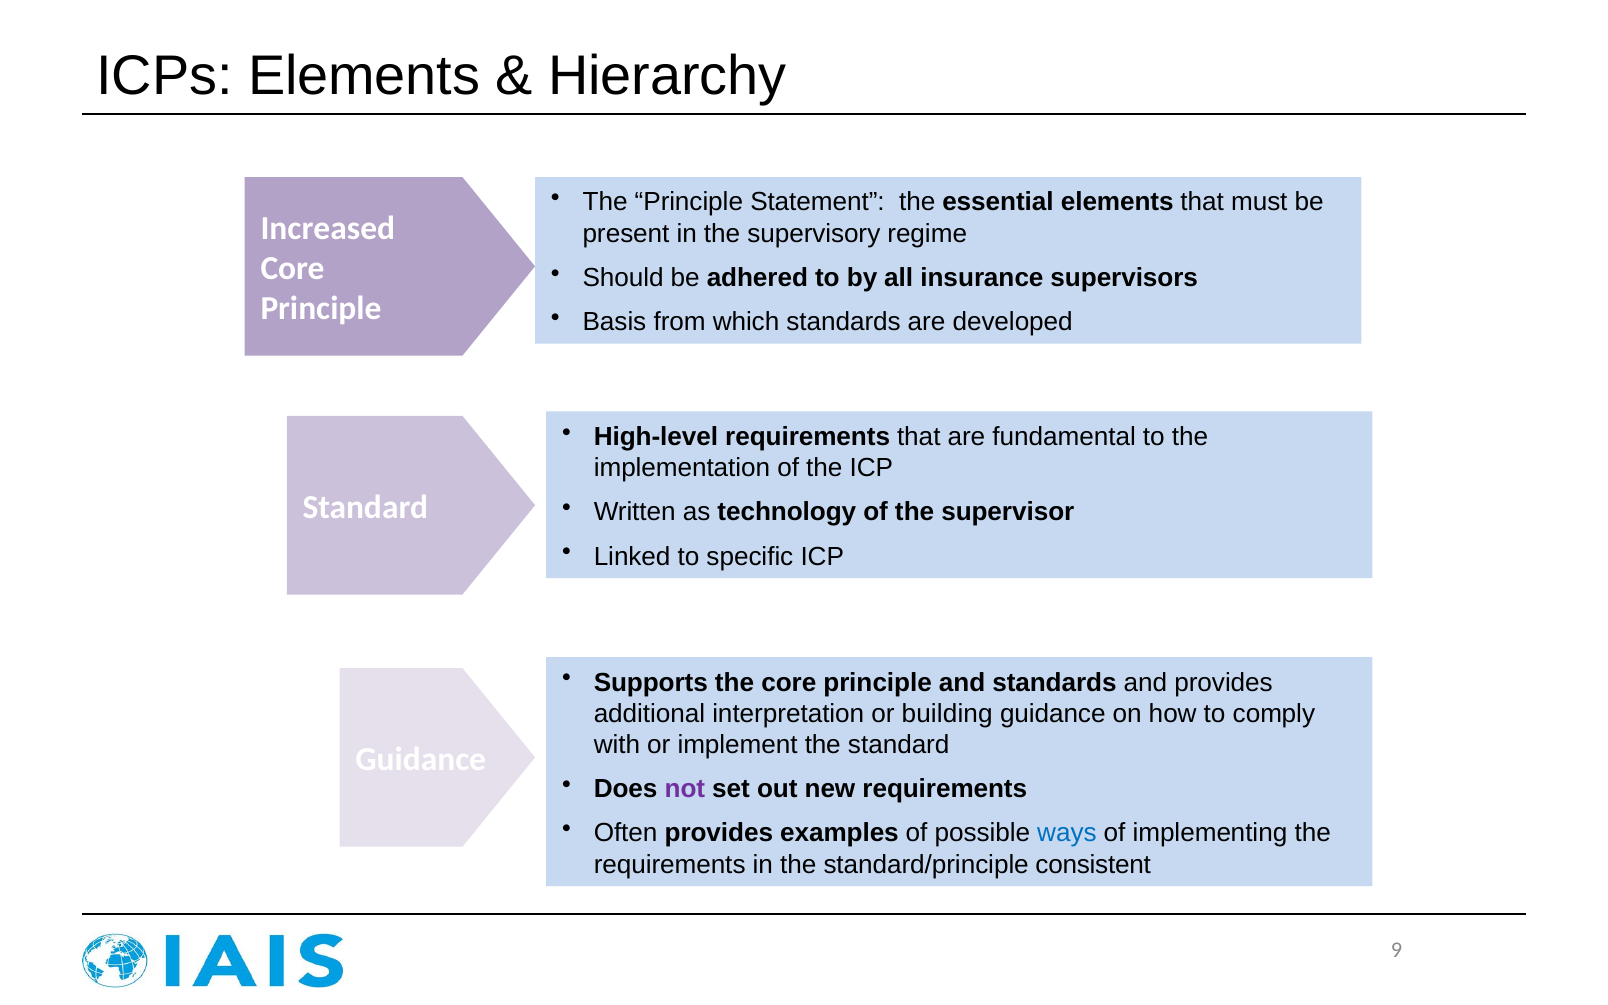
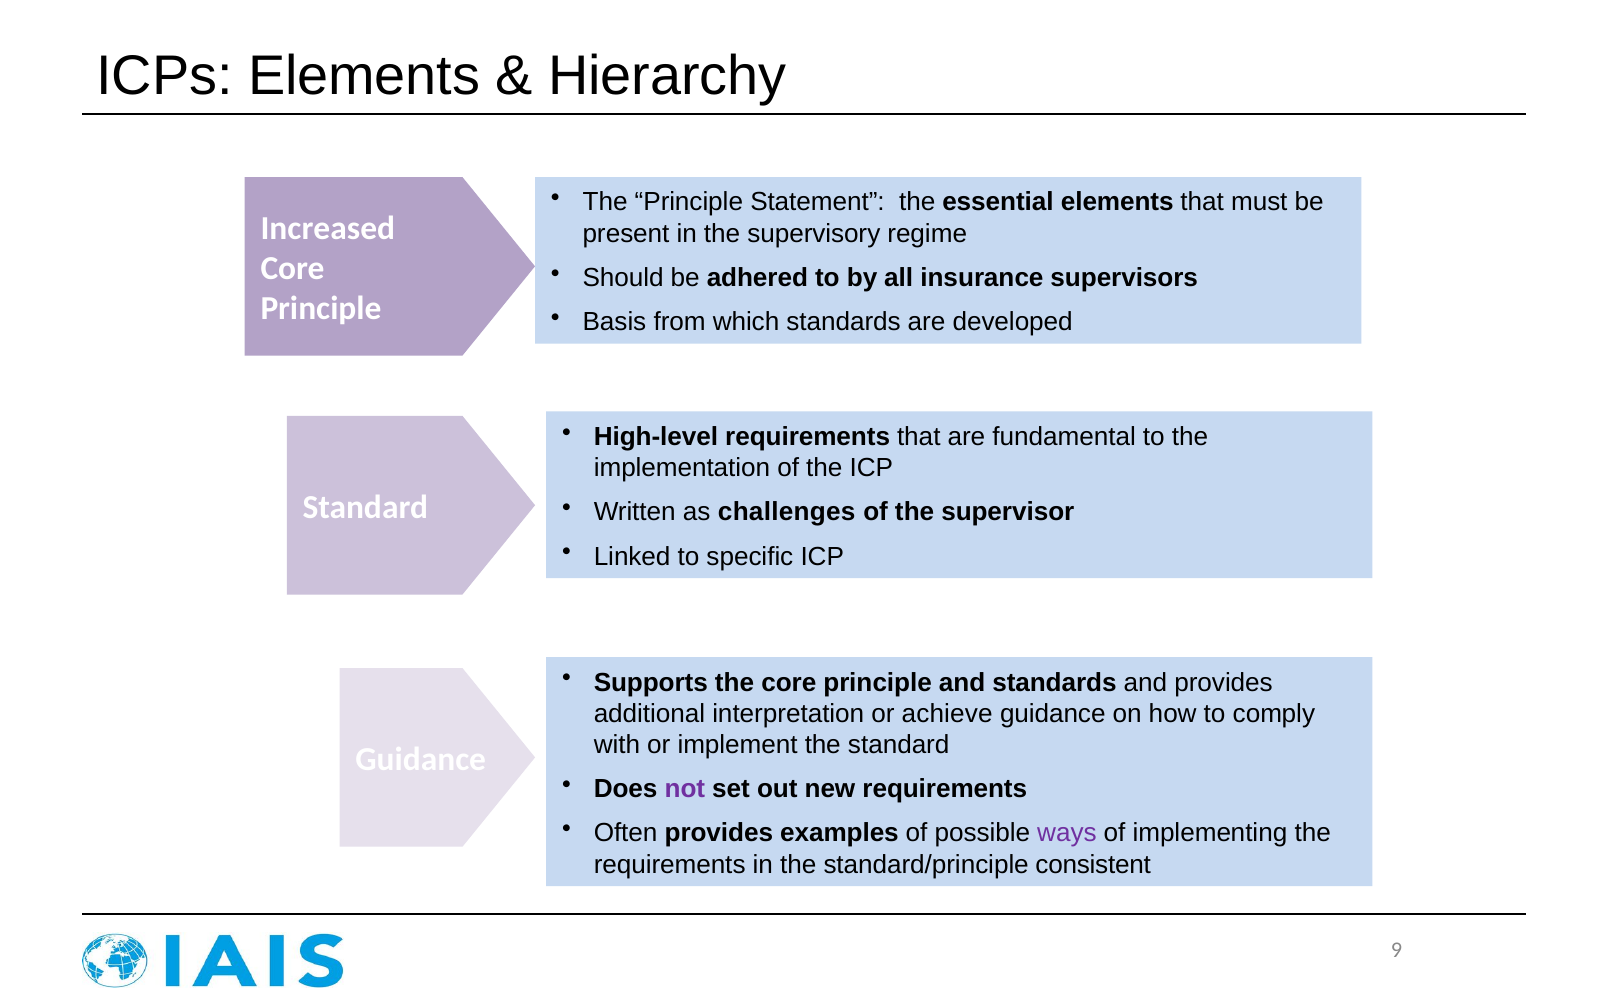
technology: technology -> challenges
building: building -> achieve
ways colour: blue -> purple
